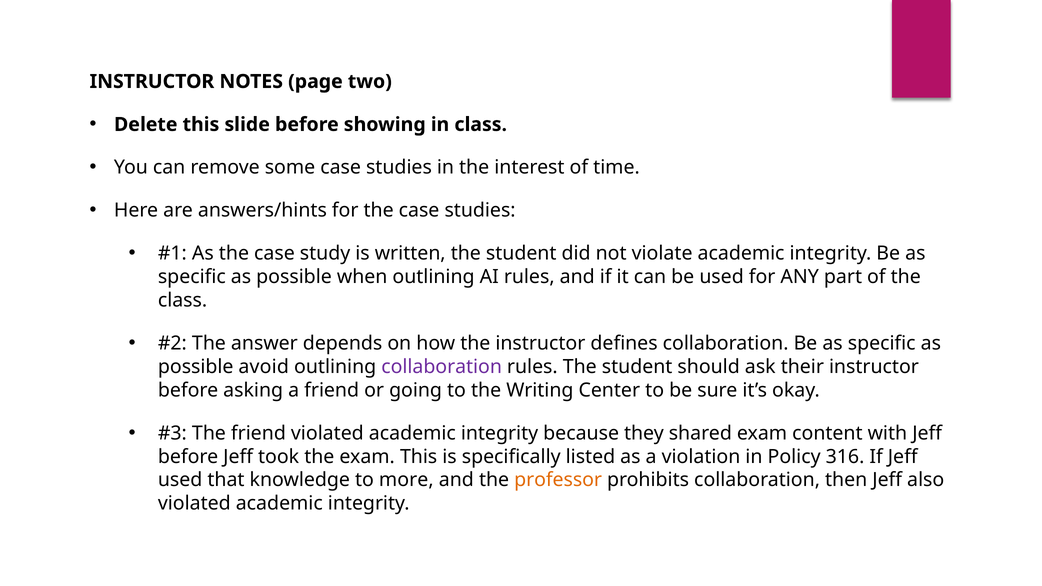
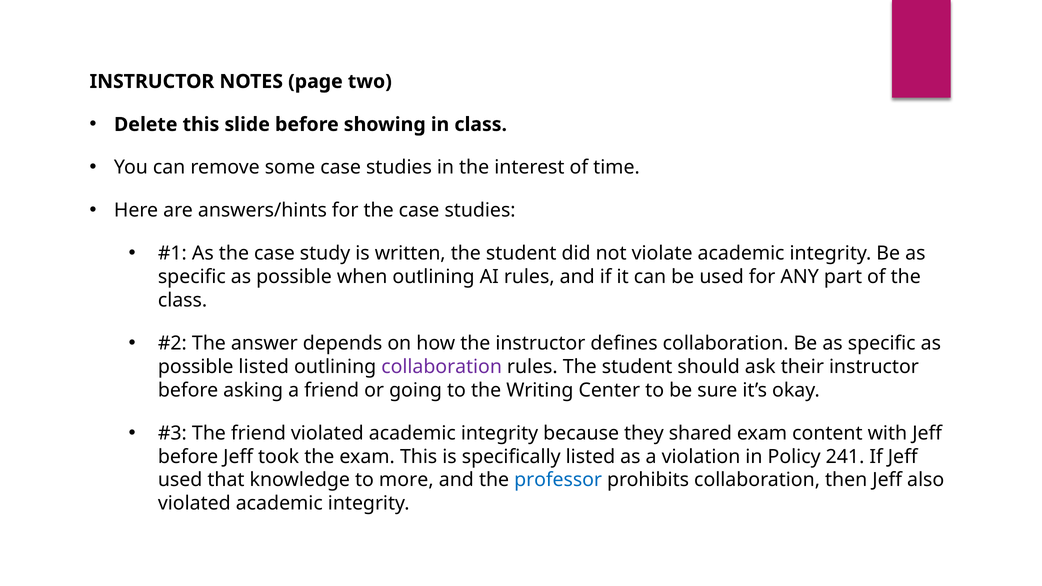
possible avoid: avoid -> listed
316: 316 -> 241
professor colour: orange -> blue
